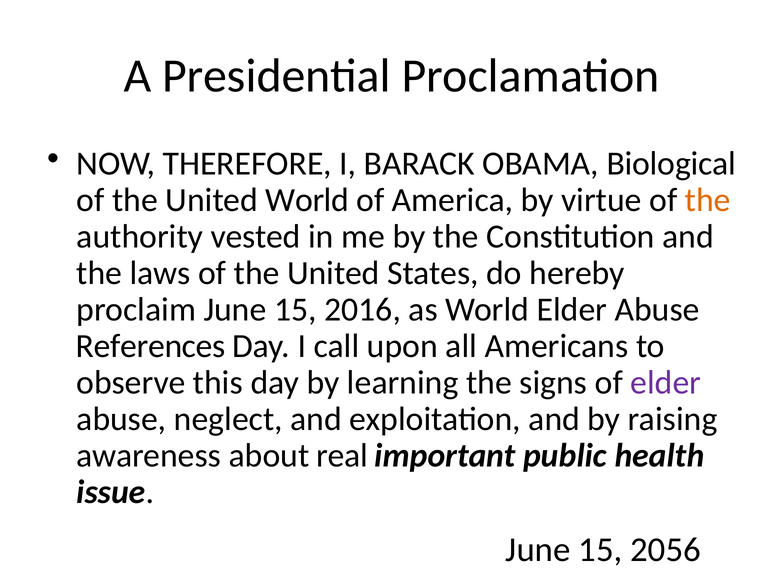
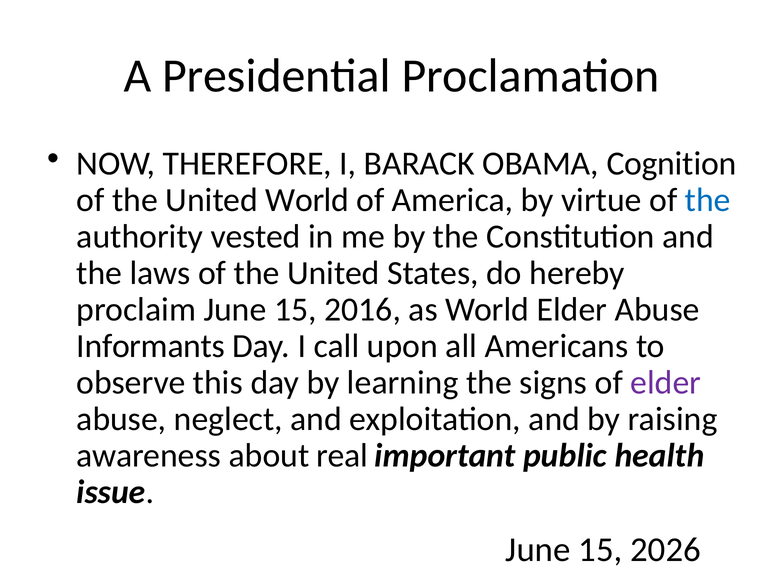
Biological: Biological -> Cognition
the at (708, 200) colour: orange -> blue
References: References -> Informants
2056: 2056 -> 2026
